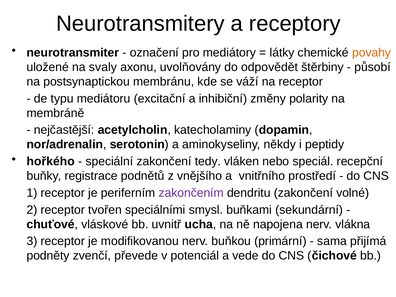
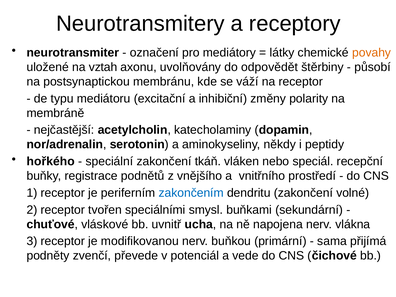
svaly: svaly -> vztah
tedy: tedy -> tkáň
zakončením colour: purple -> blue
